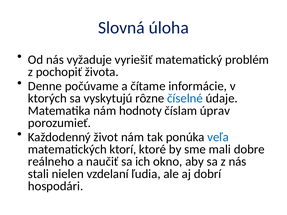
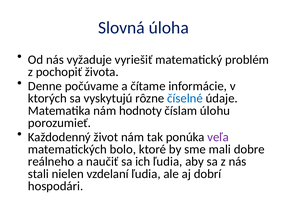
úprav: úprav -> úlohu
veľa colour: blue -> purple
ktorí: ktorí -> bolo
ich okno: okno -> ľudia
